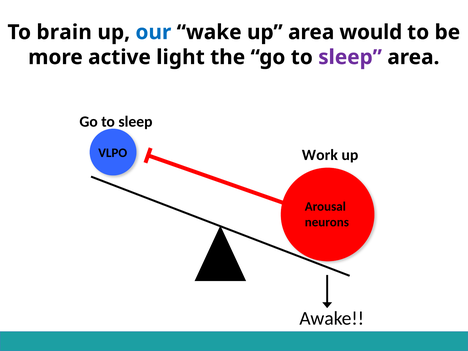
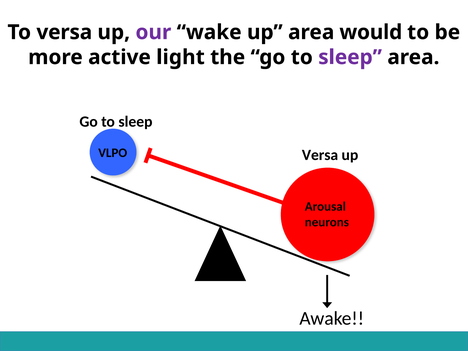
To brain: brain -> versa
our colour: blue -> purple
Work at (320, 155): Work -> Versa
